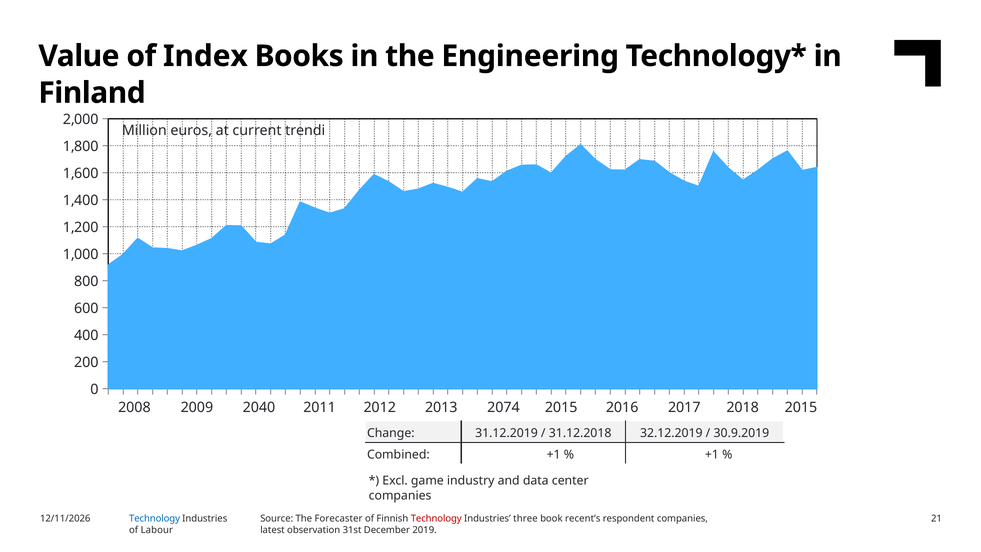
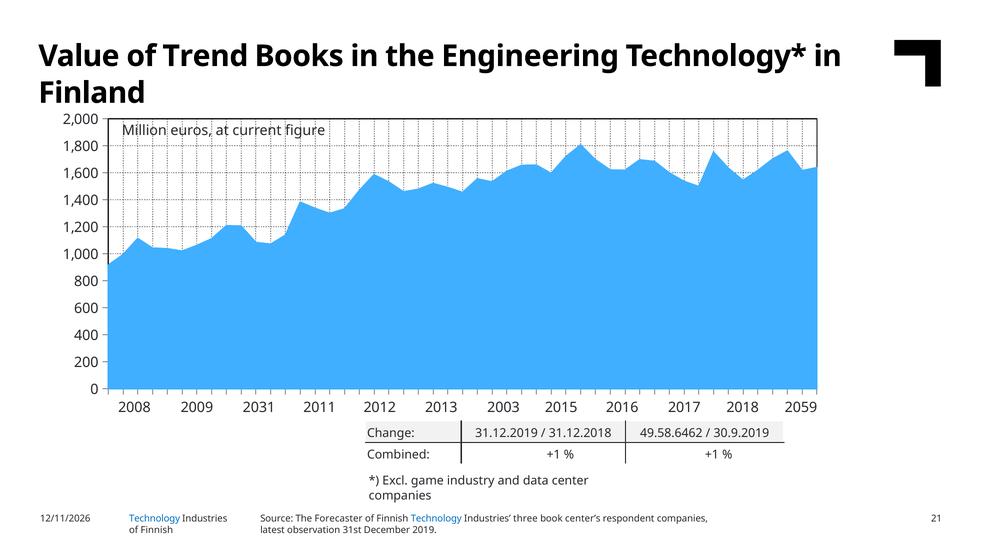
Index: Index -> Trend
trendi: trendi -> figure
2040: 2040 -> 2031
2074: 2074 -> 2003
2018 2015: 2015 -> 2059
32.12.2019: 32.12.2019 -> 49.58.6462
Technology at (436, 518) colour: red -> blue
recent’s: recent’s -> center’s
Labour at (157, 530): Labour -> Finnish
